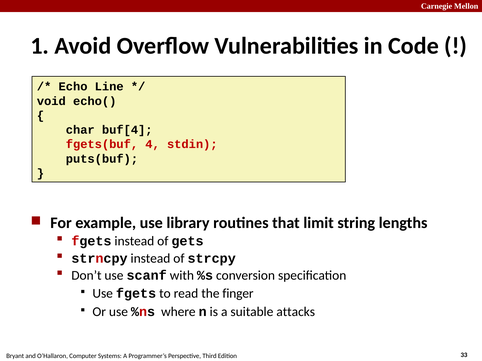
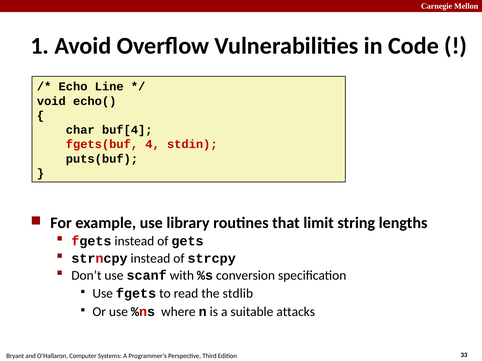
finger: finger -> stdlib
